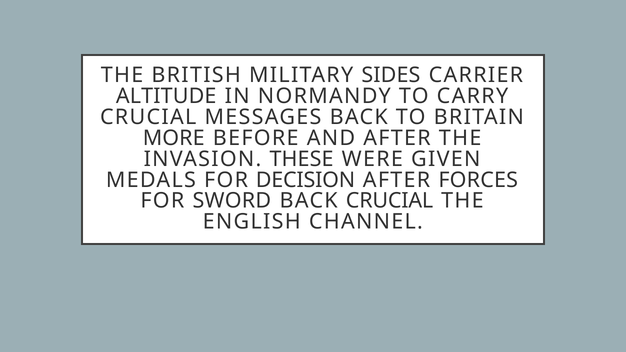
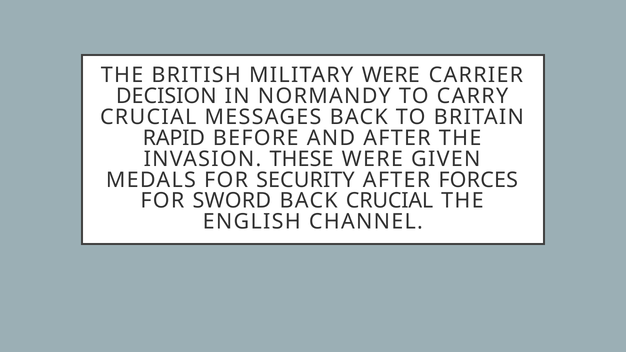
MILITARY SIDES: SIDES -> WERE
ALTITUDE: ALTITUDE -> DECISION
MORE: MORE -> RAPID
DECISION: DECISION -> SECURITY
